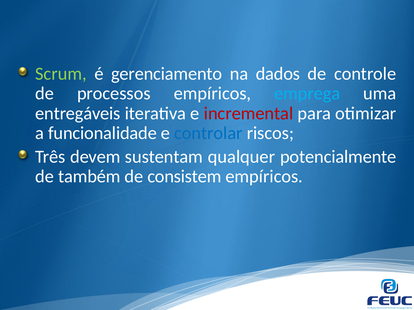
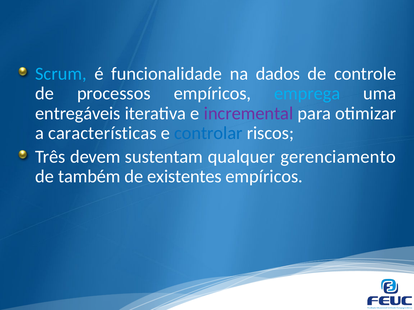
Scrum colour: light green -> light blue
gerenciamento: gerenciamento -> funcionalidade
incremental colour: red -> purple
funcionalidade: funcionalidade -> características
potencialmente: potencialmente -> gerenciamento
consistem: consistem -> existentes
